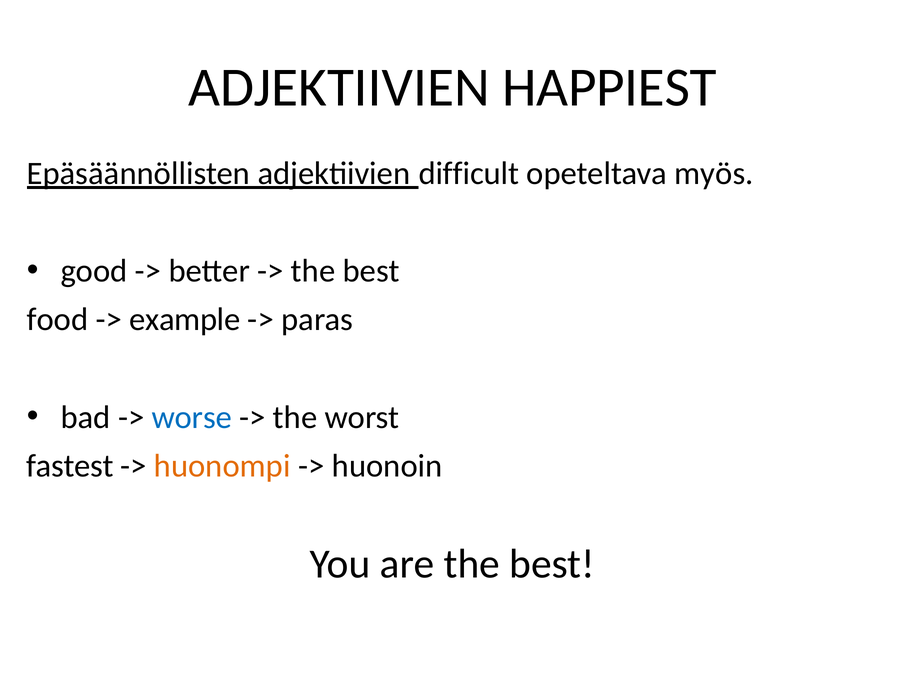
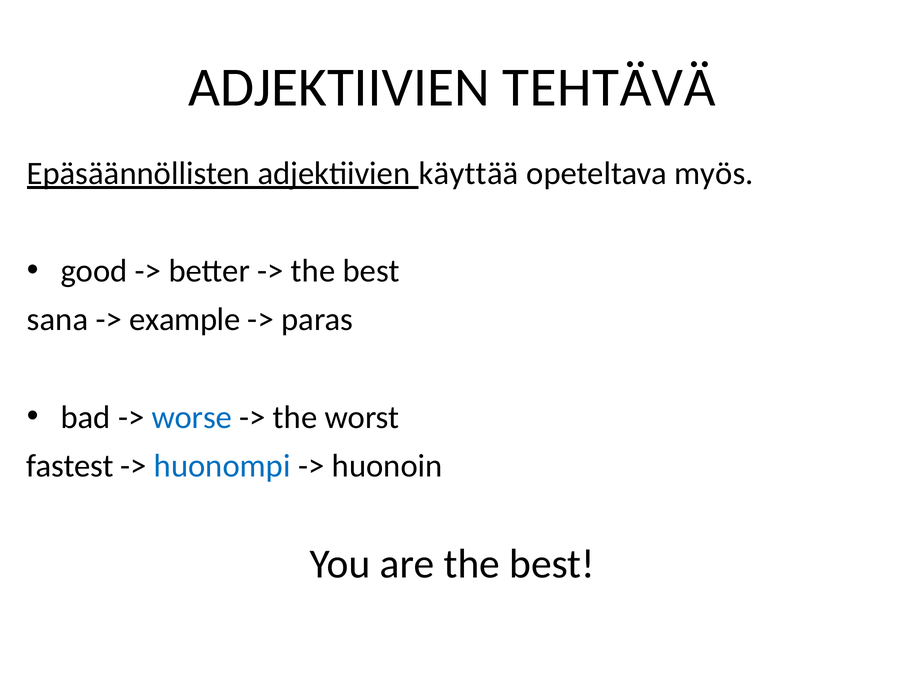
HAPPIEST: HAPPIEST -> TEHTÄVÄ
difficult: difficult -> käyttää
food: food -> sana
huonompi colour: orange -> blue
